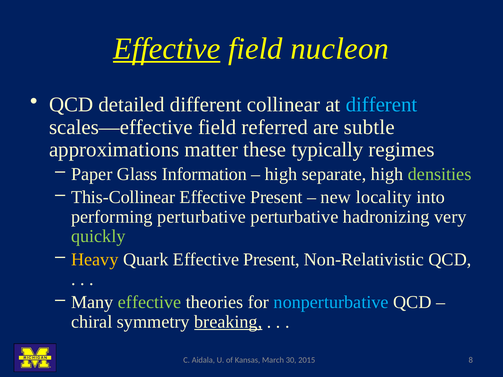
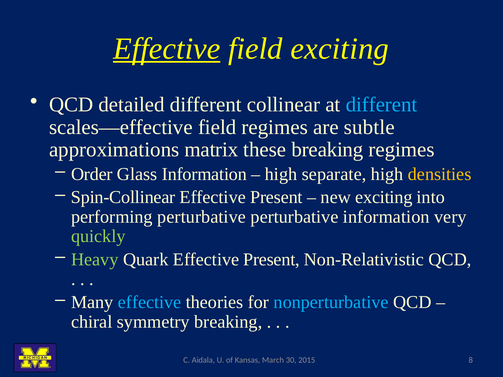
field nucleon: nucleon -> exciting
field referred: referred -> regimes
matter: matter -> matrix
these typically: typically -> breaking
Paper: Paper -> Order
densities colour: light green -> yellow
This-Collinear: This-Collinear -> Spin-Collinear
new locality: locality -> exciting
perturbative hadronizing: hadronizing -> information
Heavy colour: yellow -> light green
effective at (150, 302) colour: light green -> light blue
breaking at (228, 322) underline: present -> none
